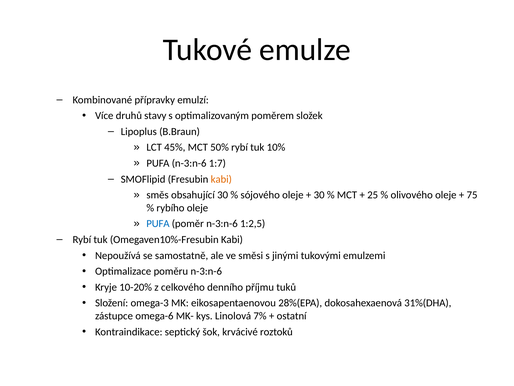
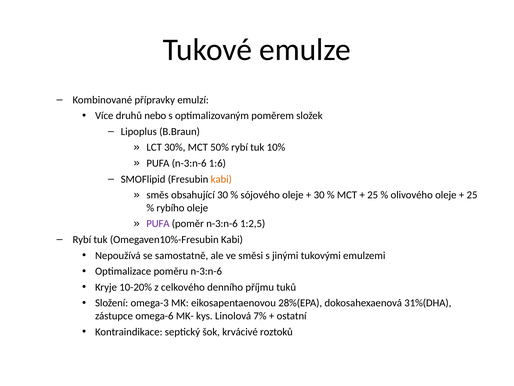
stavy: stavy -> nebo
45%: 45% -> 30%
1:7: 1:7 -> 1:6
75 at (472, 195): 75 -> 25
PUFA at (158, 223) colour: blue -> purple
